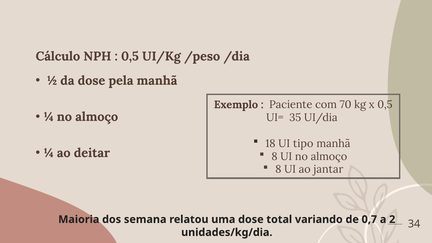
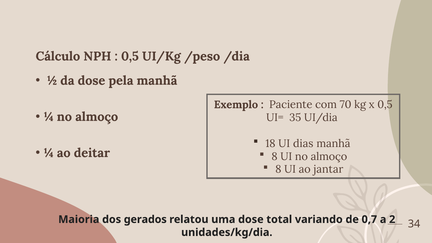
tipo: tipo -> dias
semana: semana -> gerados
